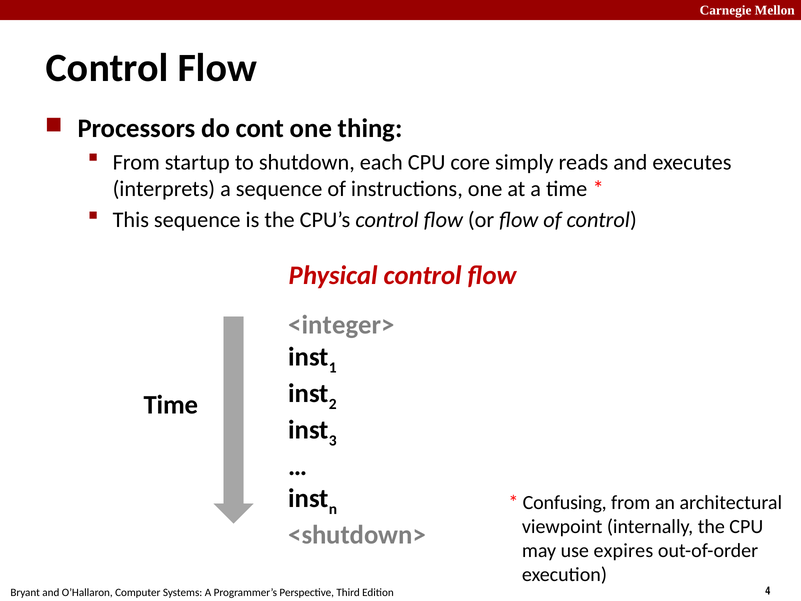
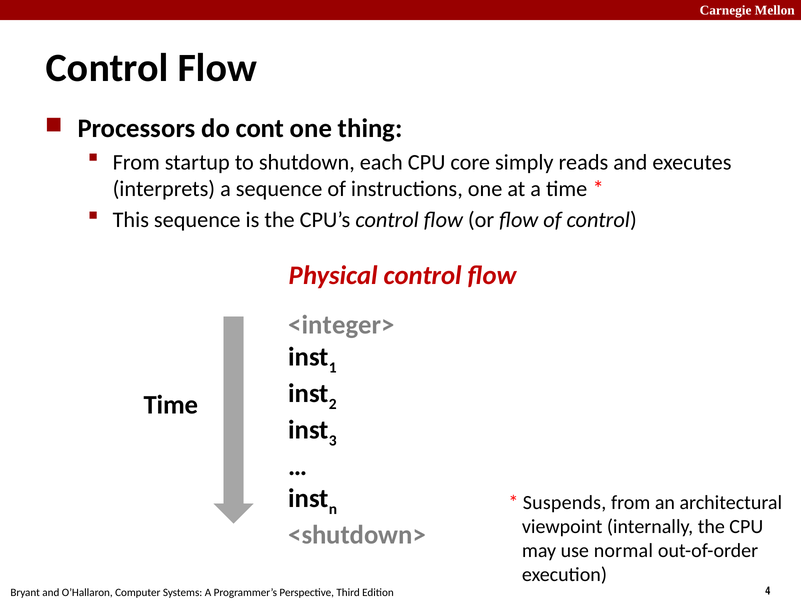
Confusing: Confusing -> Suspends
expires: expires -> normal
